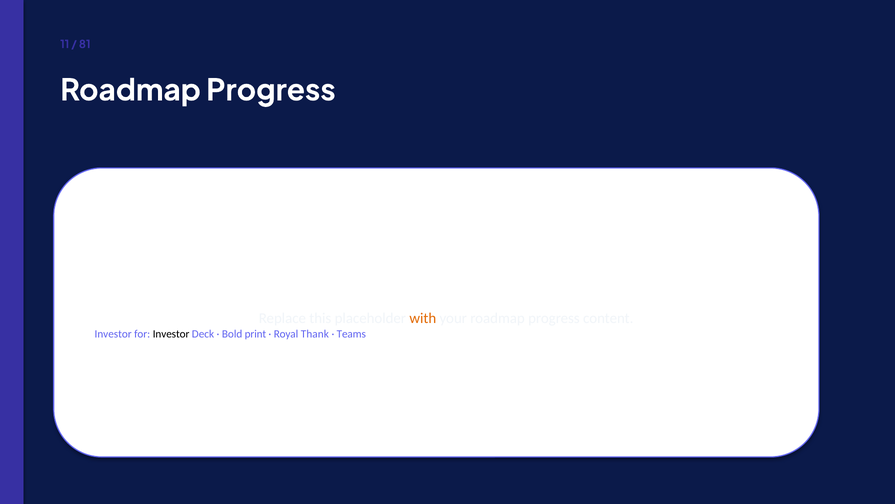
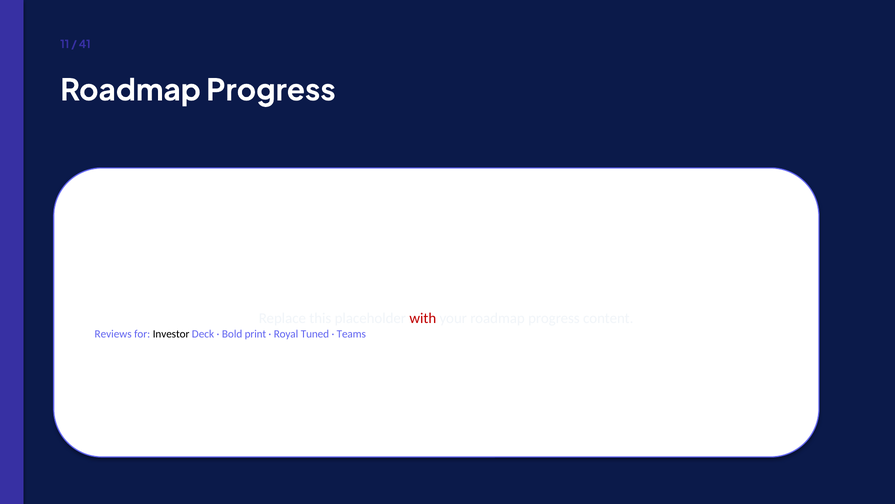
81: 81 -> 41
with colour: orange -> red
Investor at (113, 334): Investor -> Reviews
Thank: Thank -> Tuned
